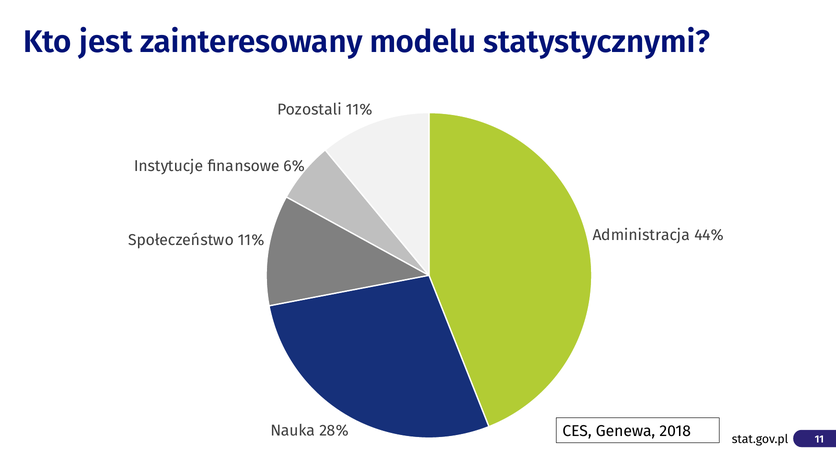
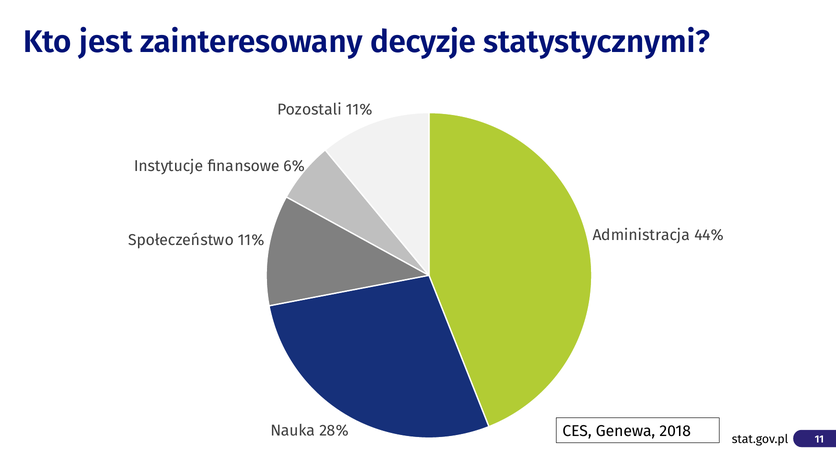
modelu: modelu -> decyzje
